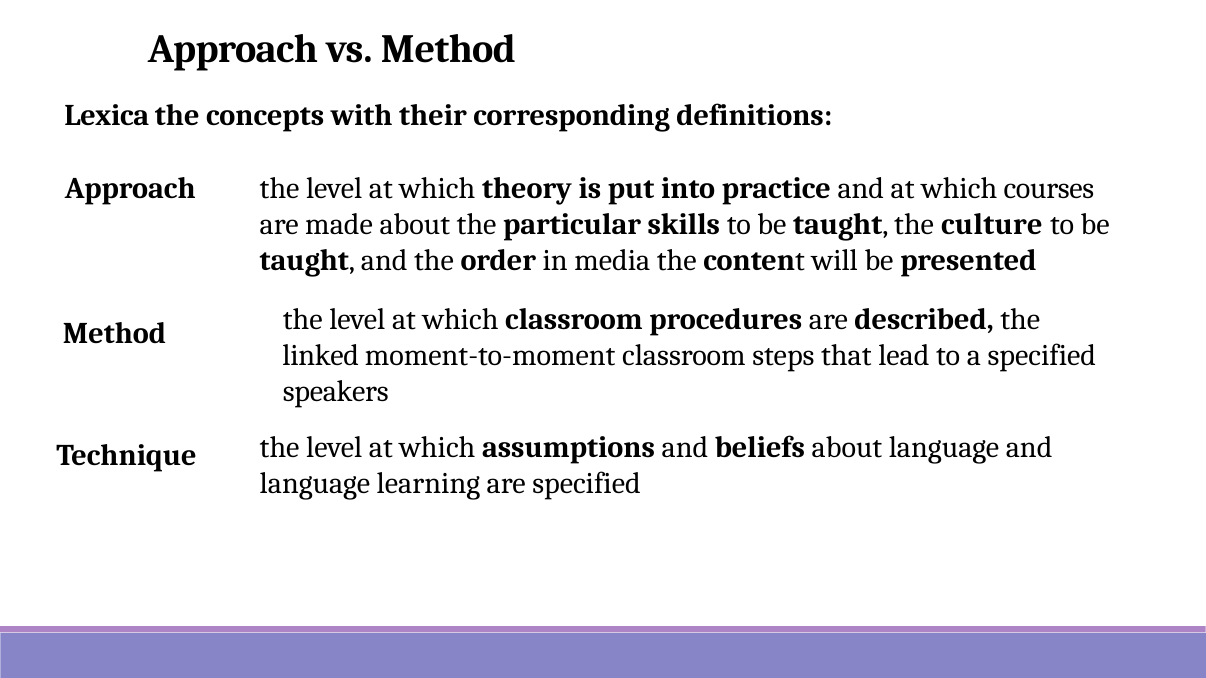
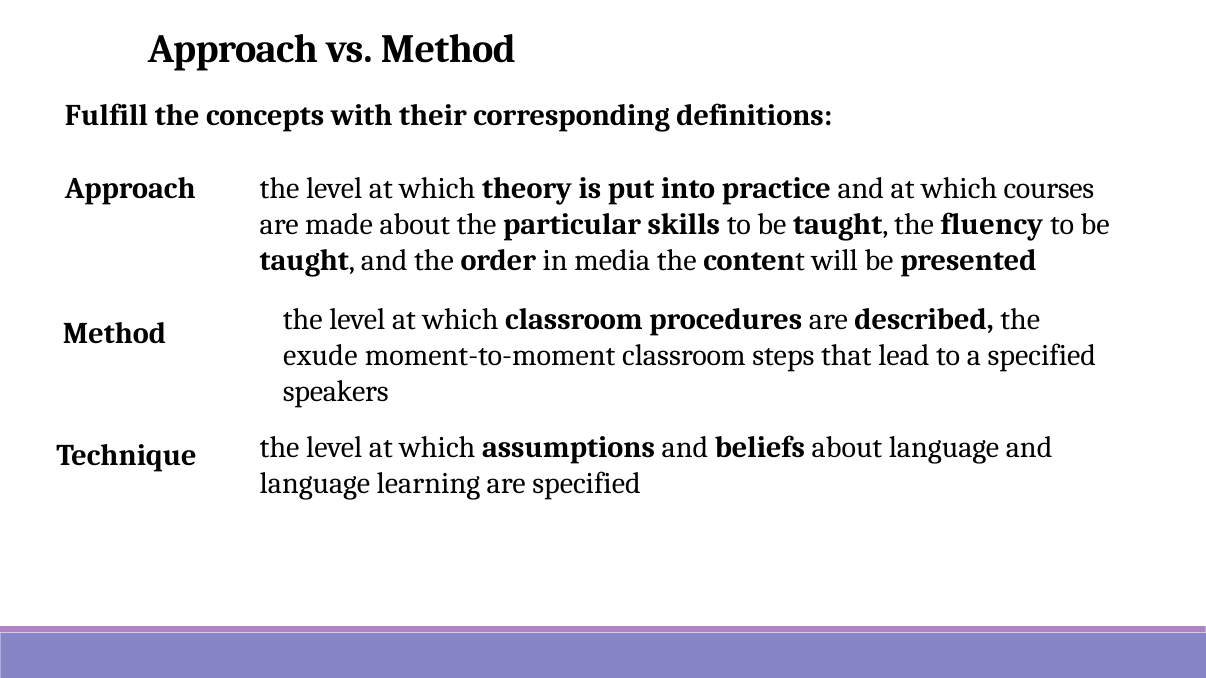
Lexica: Lexica -> Fulfill
culture: culture -> fluency
linked: linked -> exude
